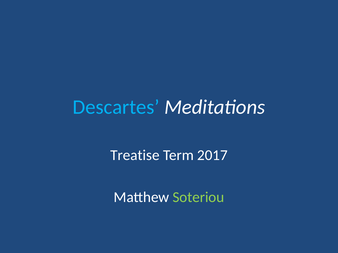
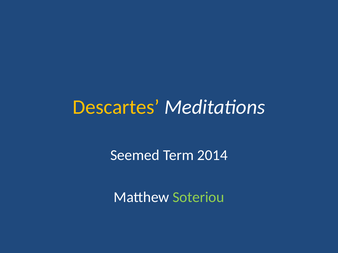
Descartes colour: light blue -> yellow
Treatise: Treatise -> Seemed
2017: 2017 -> 2014
